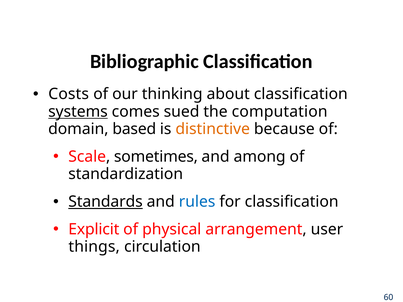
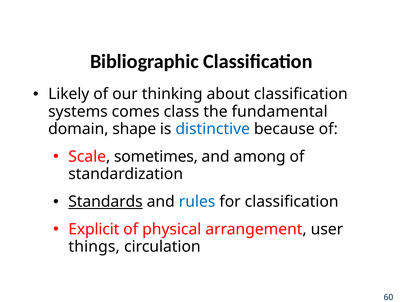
Costs: Costs -> Likely
systems underline: present -> none
sued: sued -> class
computation: computation -> fundamental
based: based -> shape
distinctive colour: orange -> blue
